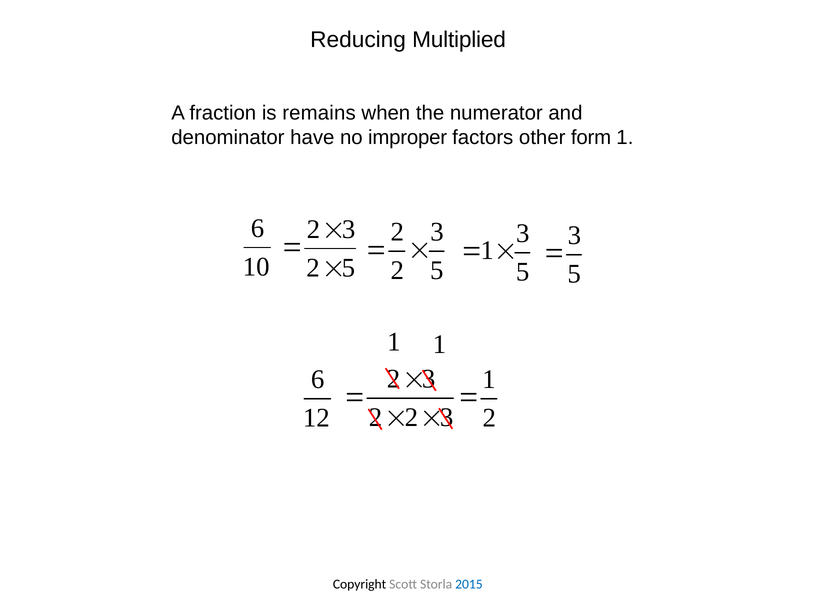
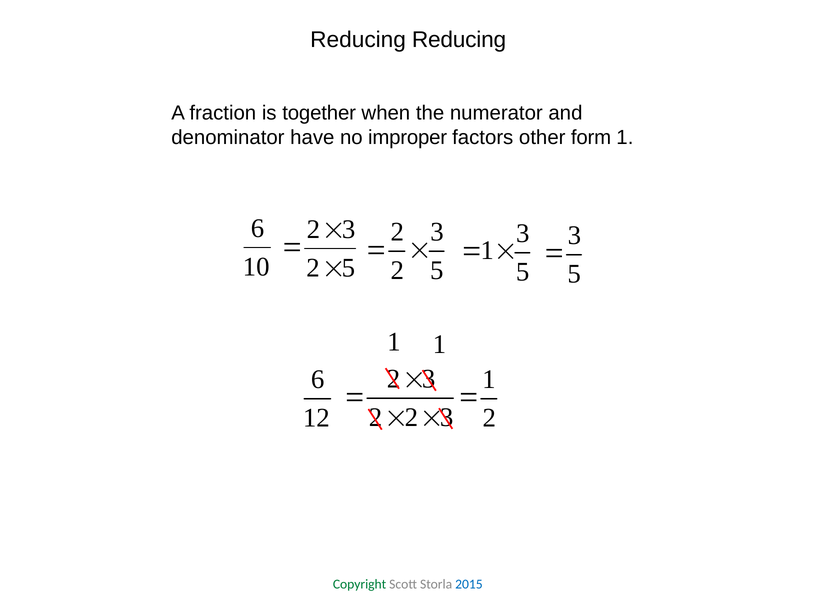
Reducing Multiplied: Multiplied -> Reducing
remains: remains -> together
Copyright colour: black -> green
